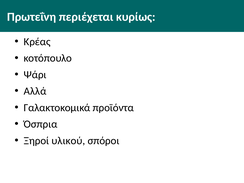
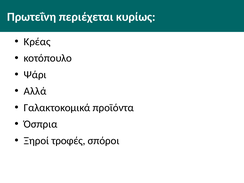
υλικού: υλικού -> τροφές
